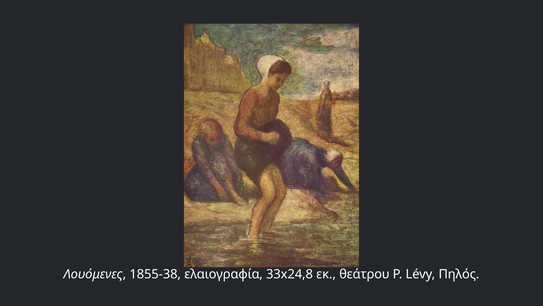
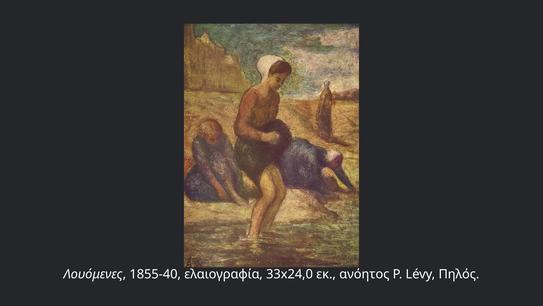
1855-38: 1855-38 -> 1855-40
33x24,8: 33x24,8 -> 33x24,0
θεάτρου: θεάτρου -> ανόητος
